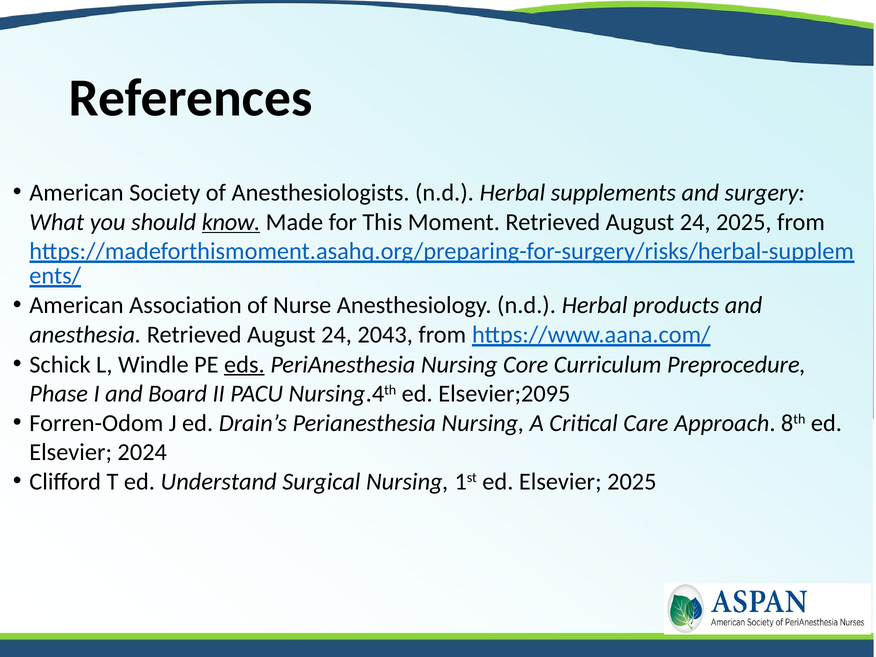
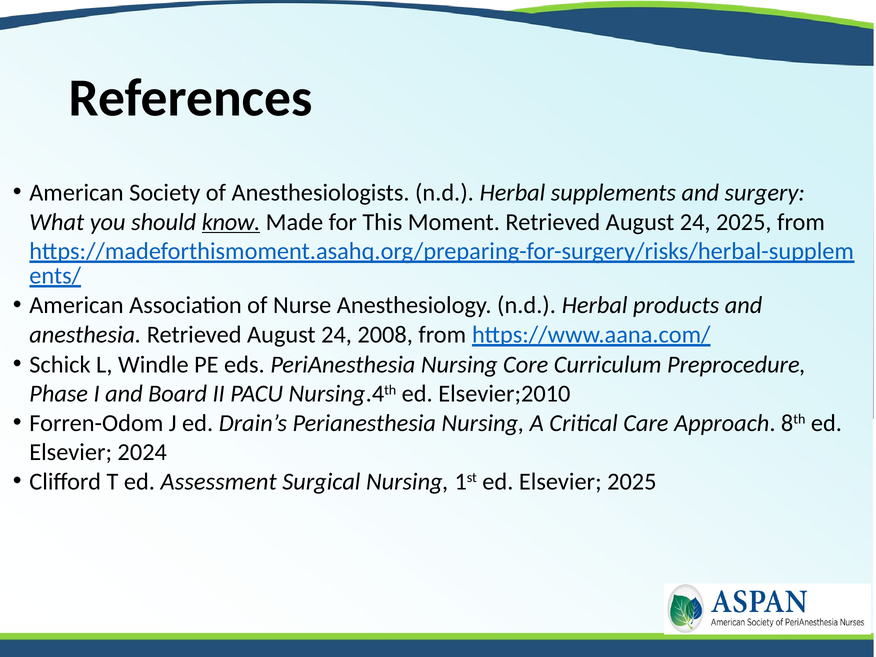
2043: 2043 -> 2008
eds underline: present -> none
Elsevier;2095: Elsevier;2095 -> Elsevier;2010
Understand: Understand -> Assessment
